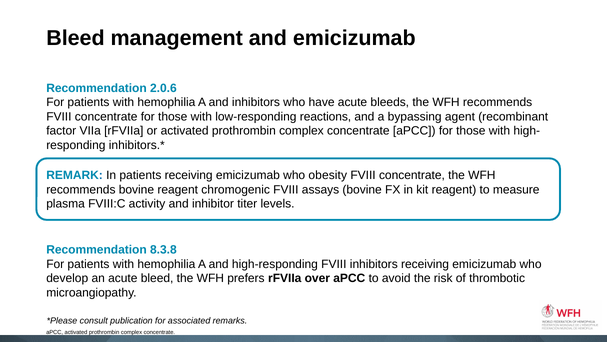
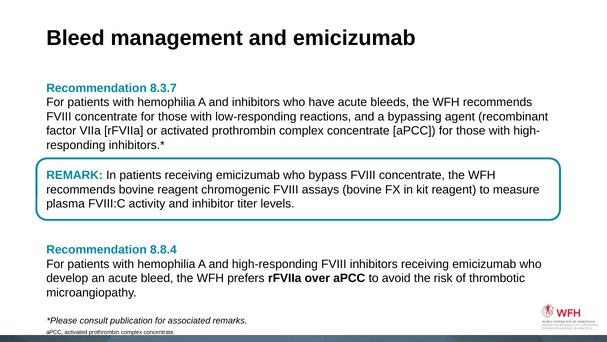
2.0.6: 2.0.6 -> 8.3.7
obesity: obesity -> bypass
8.3.8: 8.3.8 -> 8.8.4
